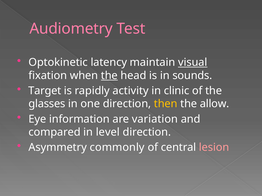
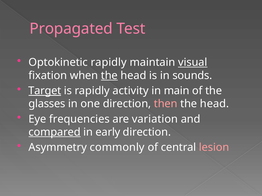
Audiometry: Audiometry -> Propagated
Optokinetic latency: latency -> rapidly
Target underline: none -> present
clinic: clinic -> main
then colour: yellow -> pink
allow at (215, 104): allow -> head
information: information -> frequencies
compared underline: none -> present
level: level -> early
